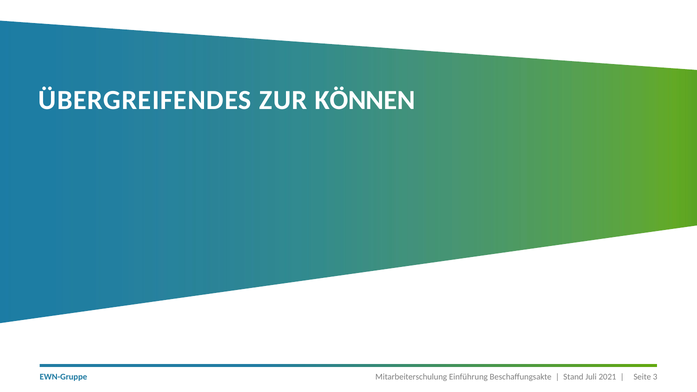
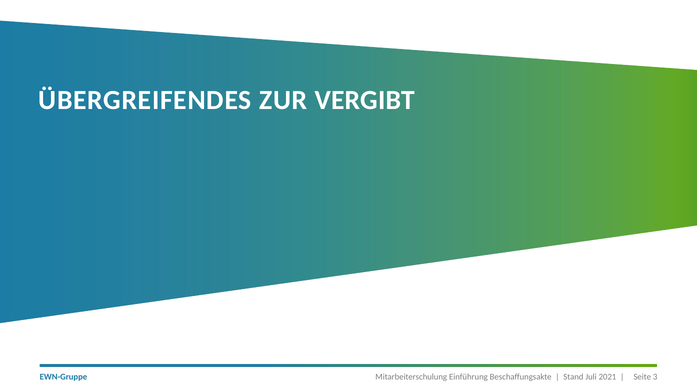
KÖNNEN: KÖNNEN -> VERGIBT
